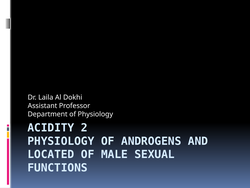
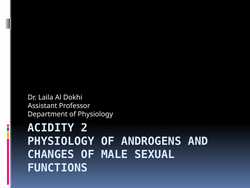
LOCATED: LOCATED -> CHANGES
